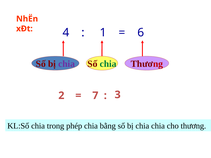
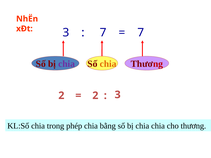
xÐt 4: 4 -> 3
1 at (103, 33): 1 -> 7
6 at (141, 33): 6 -> 7
chia at (108, 64) colour: green -> orange
7 at (95, 96): 7 -> 2
